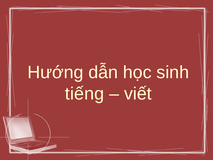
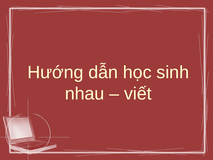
tiếng: tiếng -> nhau
